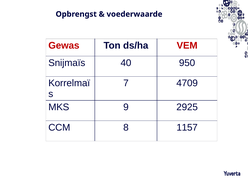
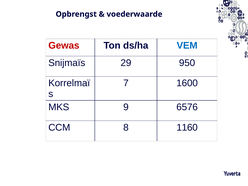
VEM colour: red -> blue
40: 40 -> 29
4709: 4709 -> 1600
2925: 2925 -> 6576
1157: 1157 -> 1160
